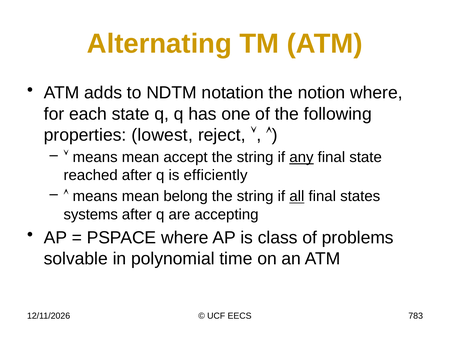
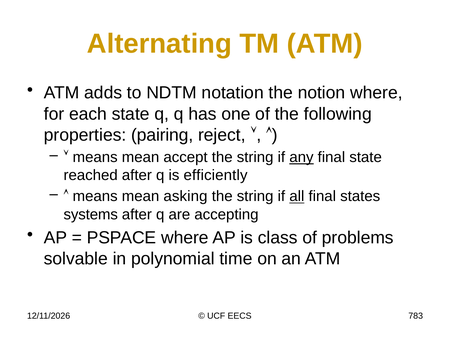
lowest: lowest -> pairing
belong: belong -> asking
